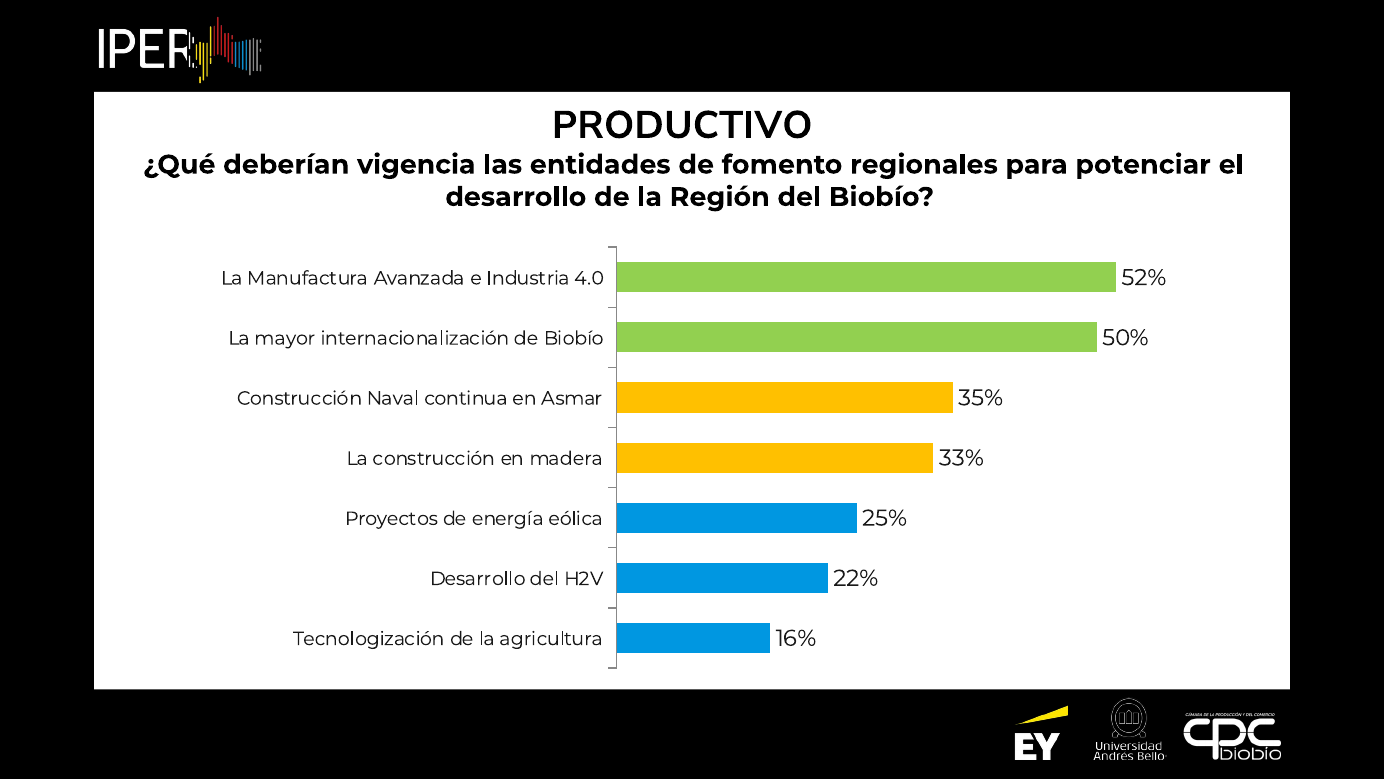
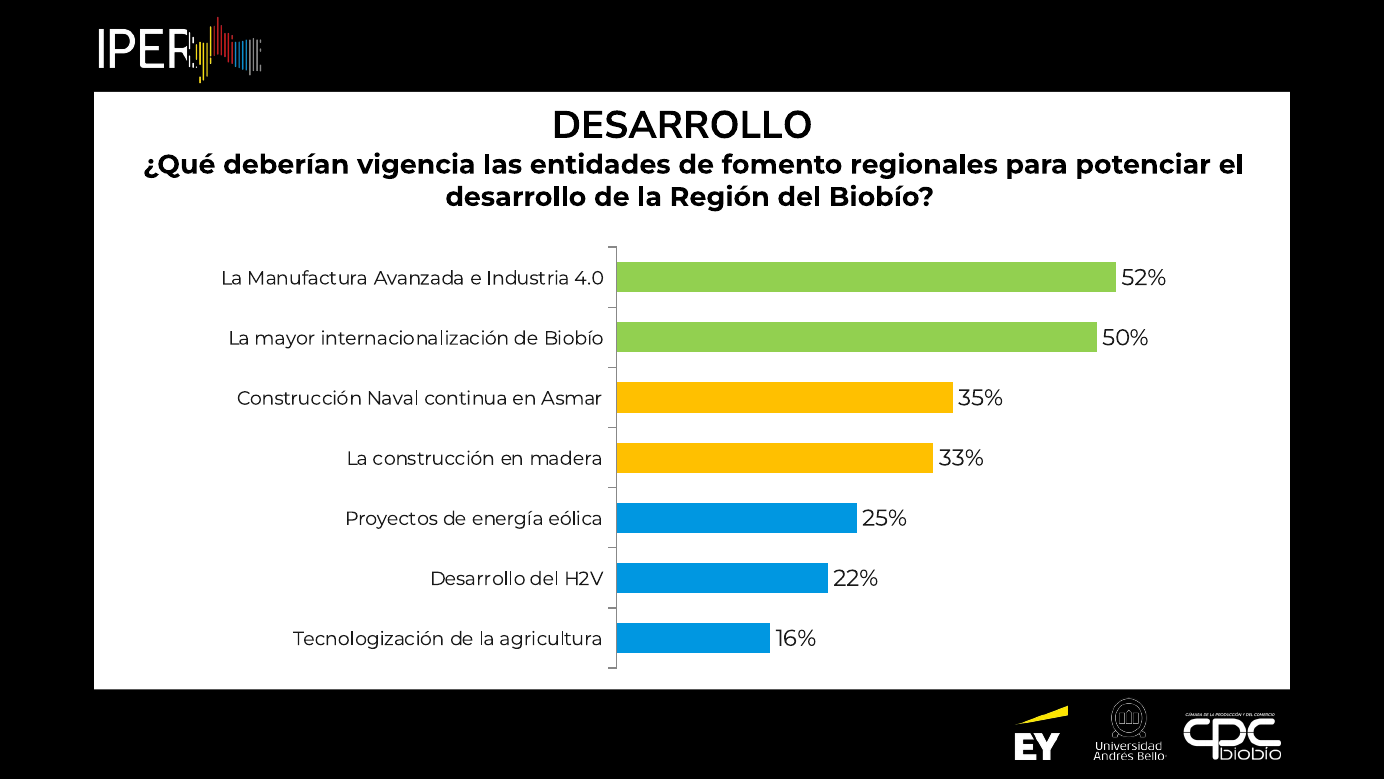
PRODUCTIVO at (682, 125): PRODUCTIVO -> DESARROLLO
